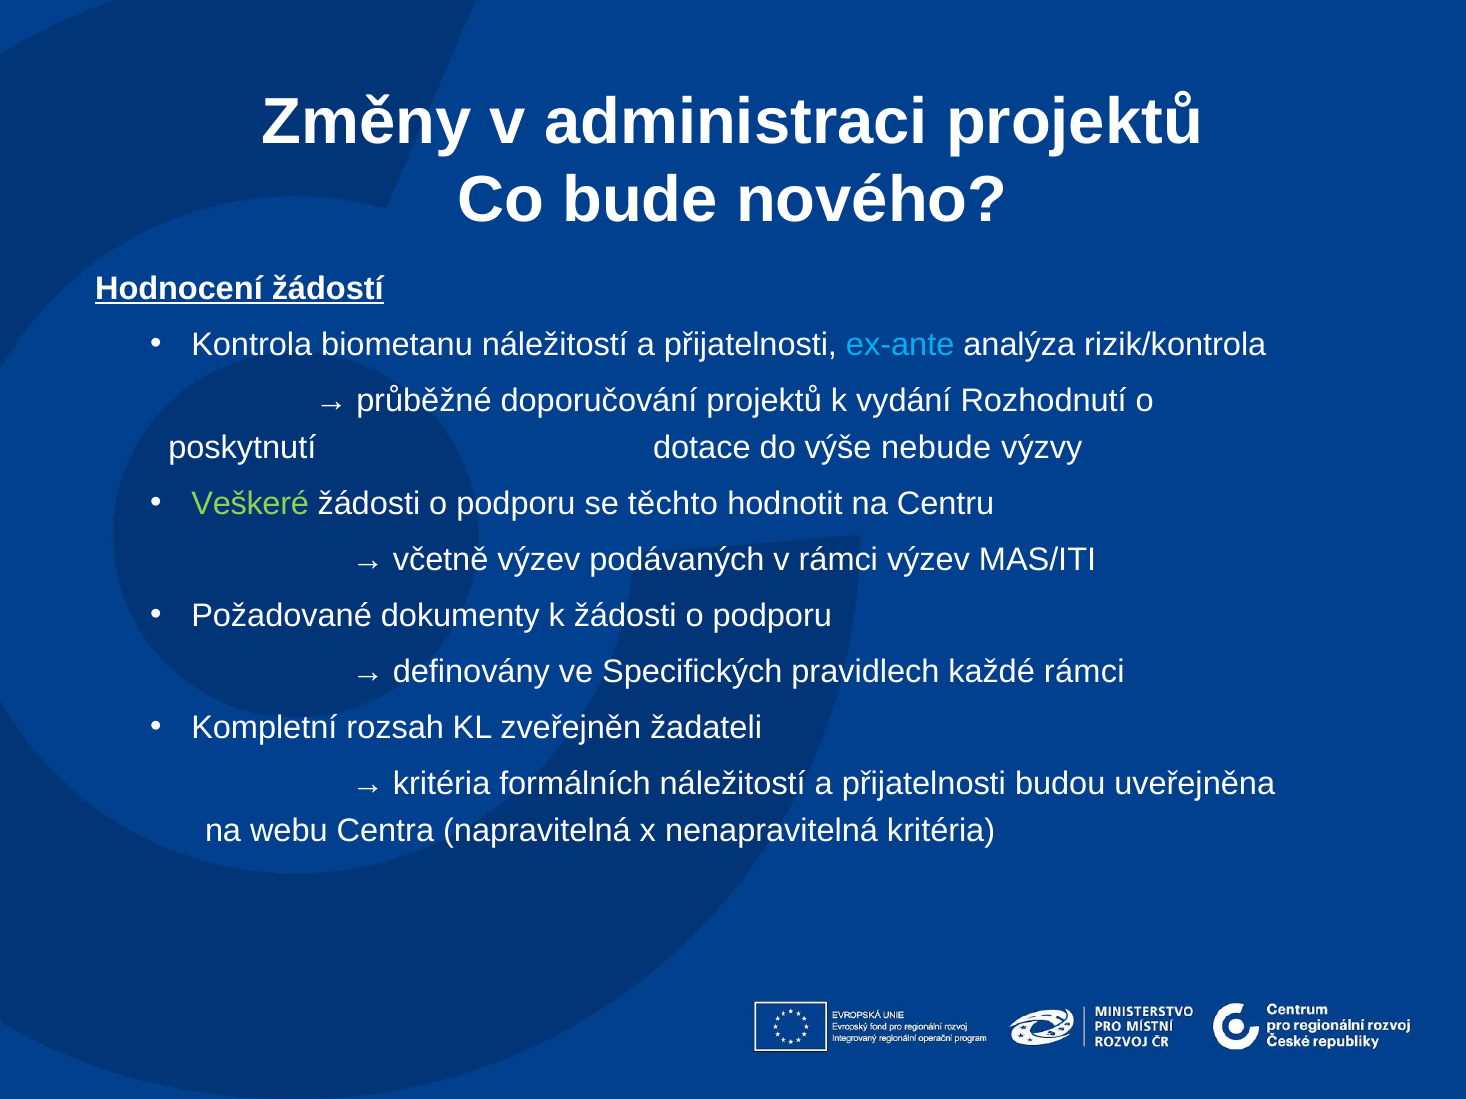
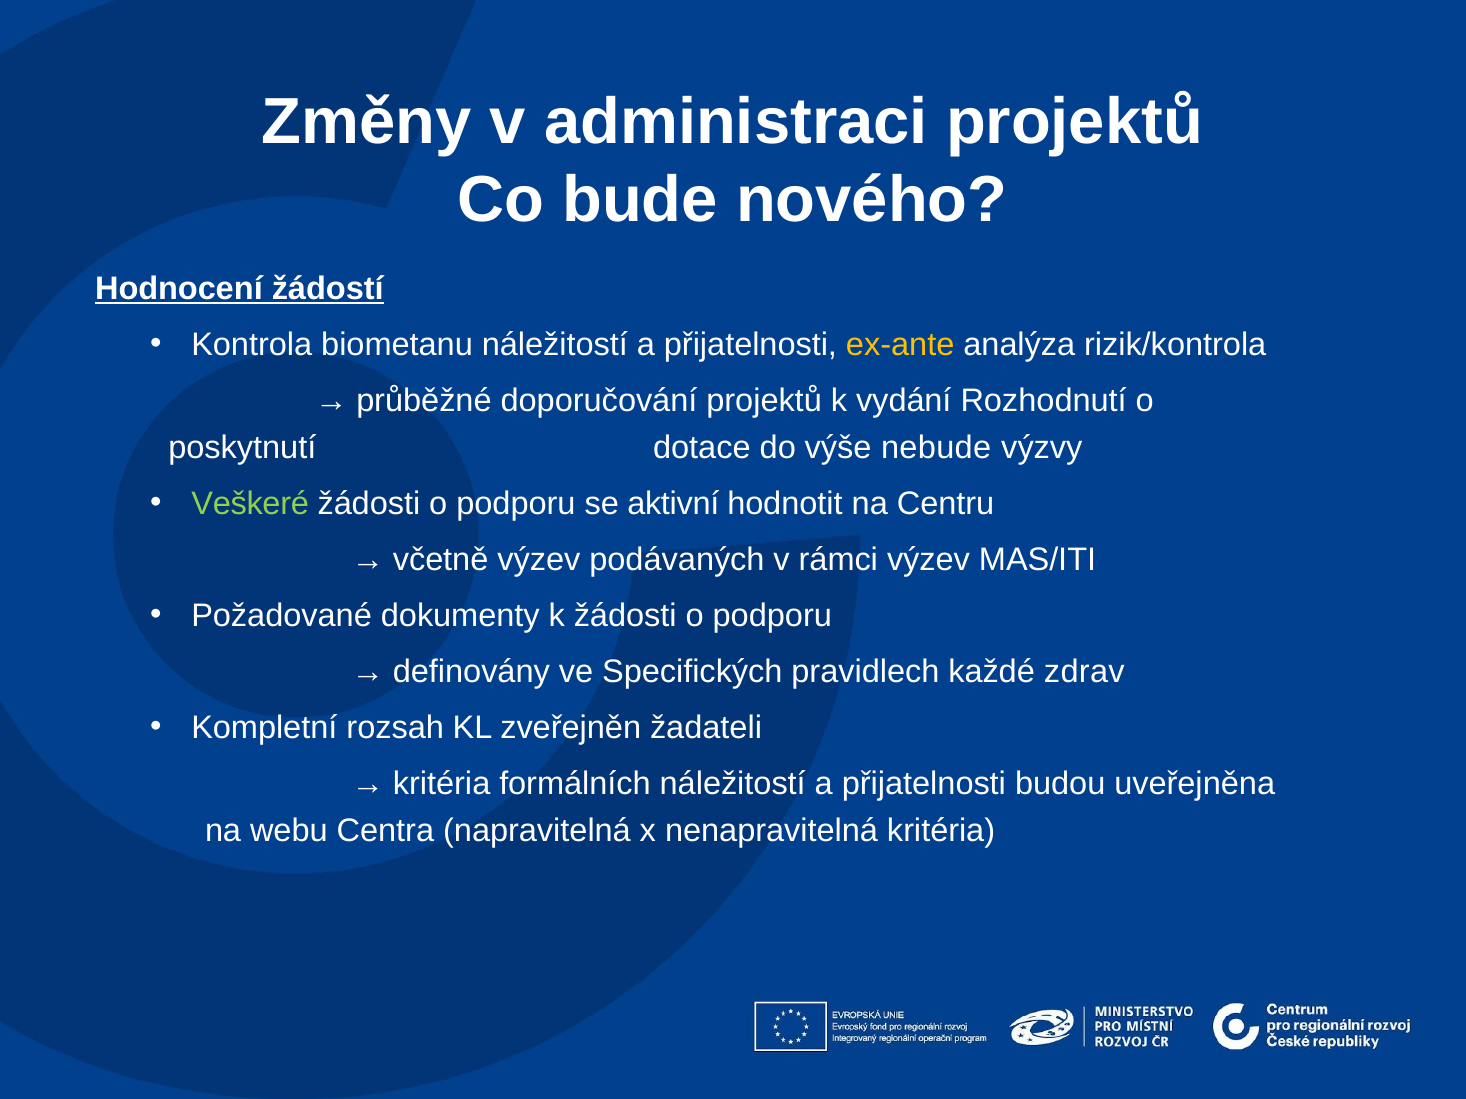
ex-ante colour: light blue -> yellow
těchto: těchto -> aktivní
každé rámci: rámci -> zdrav
